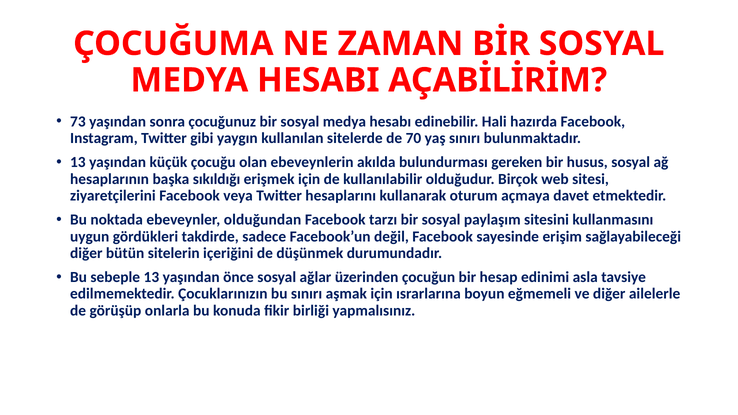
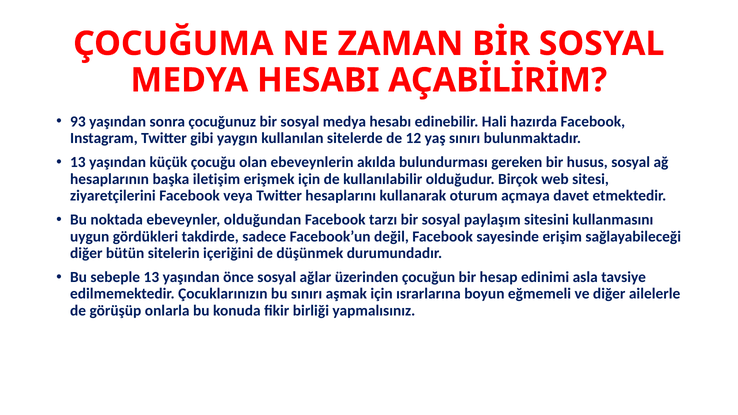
73: 73 -> 93
70: 70 -> 12
sıkıldığı: sıkıldığı -> iletişim
